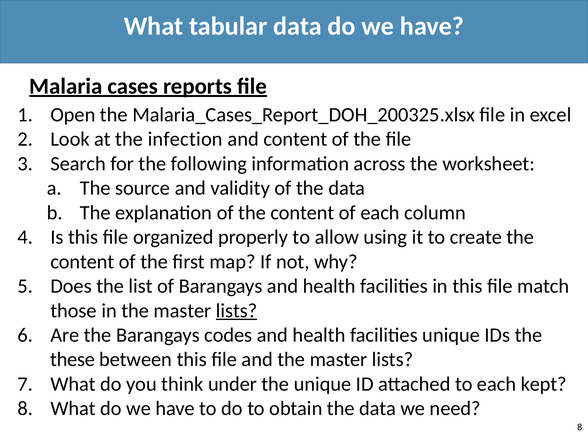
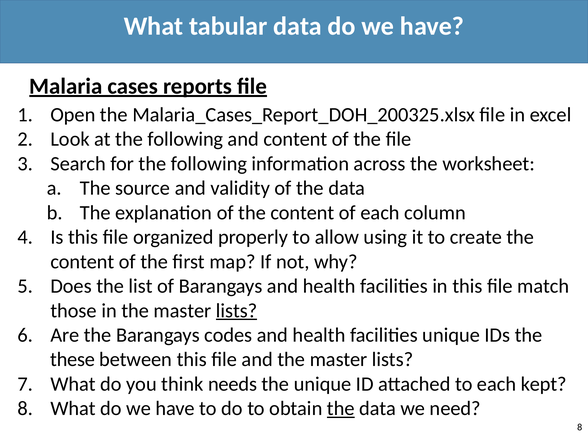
at the infection: infection -> following
under: under -> needs
the at (341, 409) underline: none -> present
